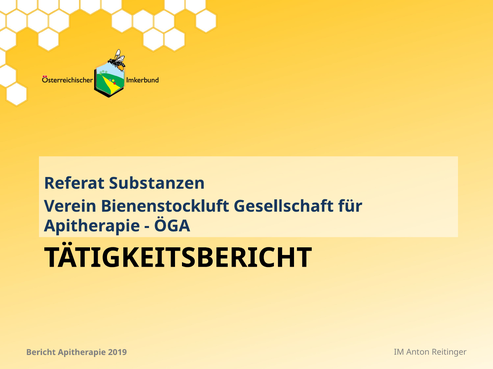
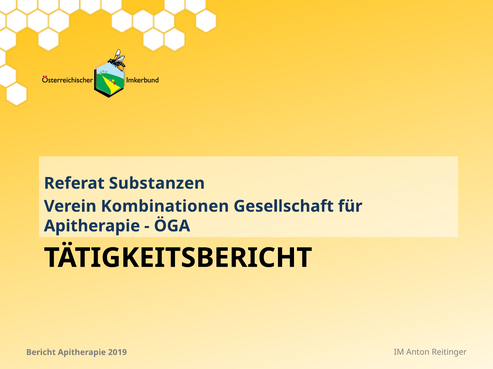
Bienenstockluft: Bienenstockluft -> Kombinationen
